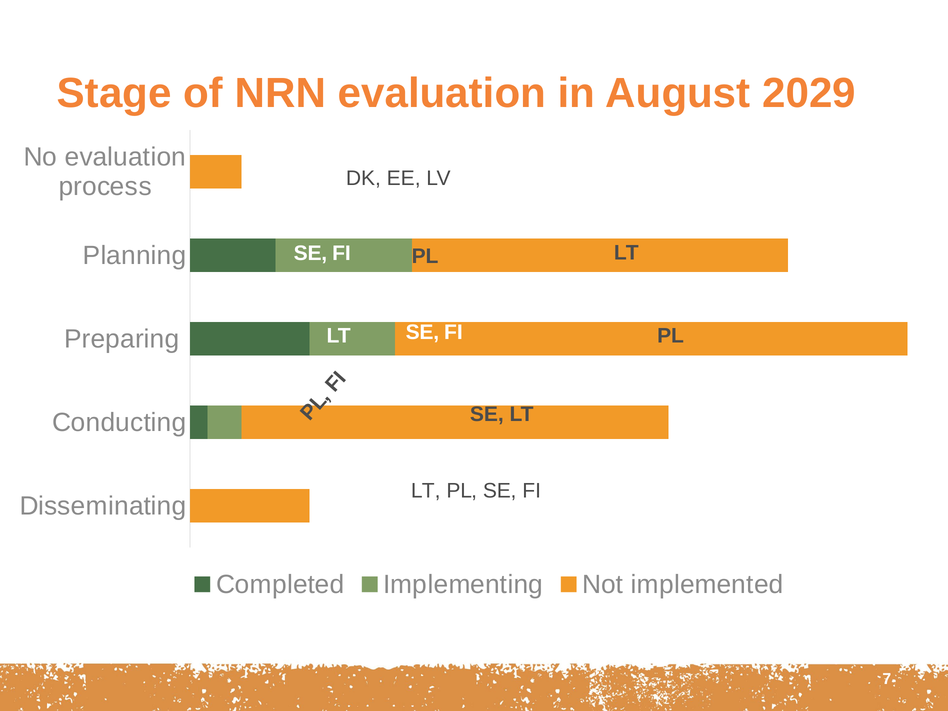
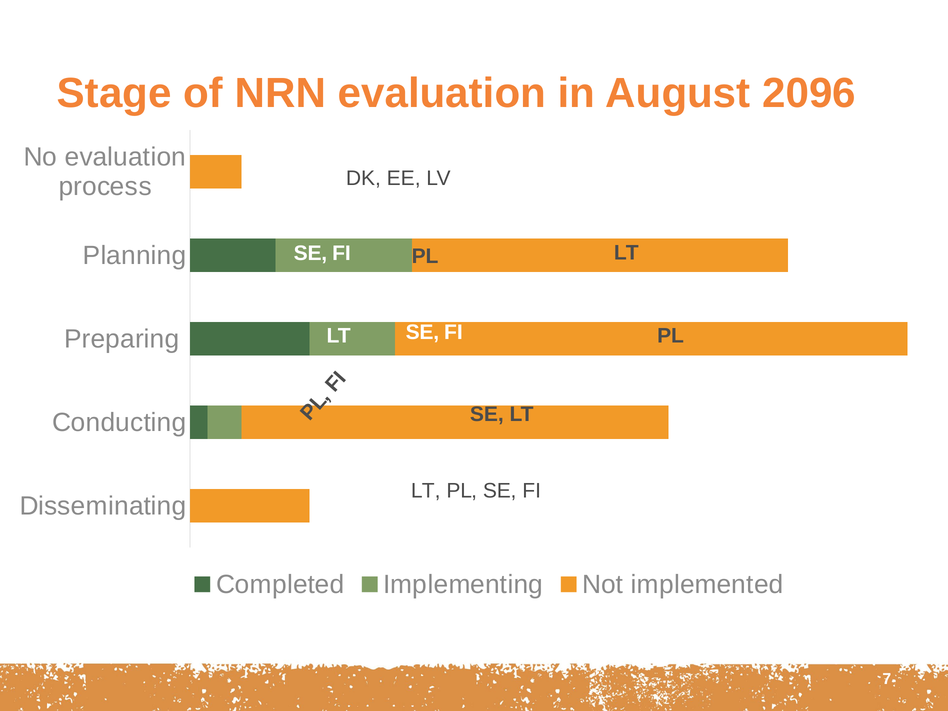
2029: 2029 -> 2096
